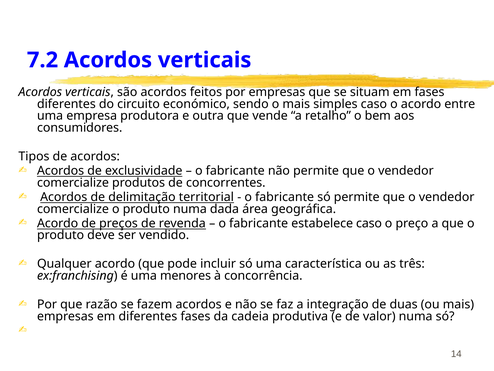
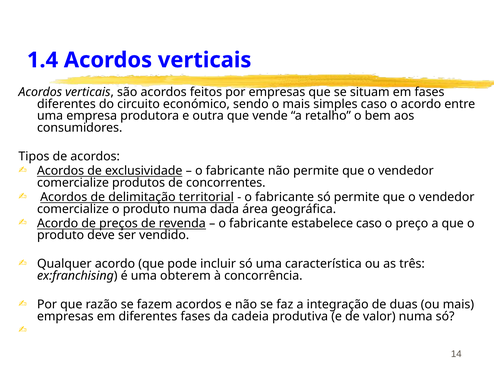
7.2: 7.2 -> 1.4
menores: menores -> obterem
